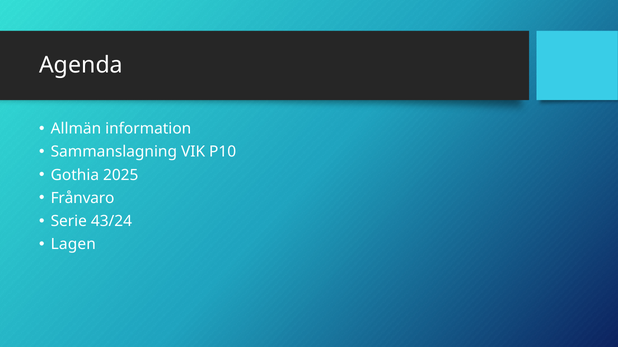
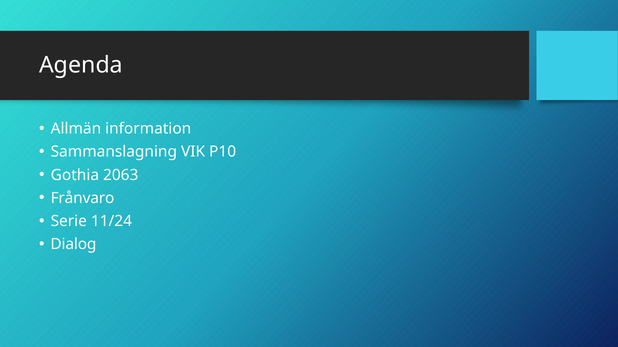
2025: 2025 -> 2063
43/24: 43/24 -> 11/24
Lagen: Lagen -> Dialog
